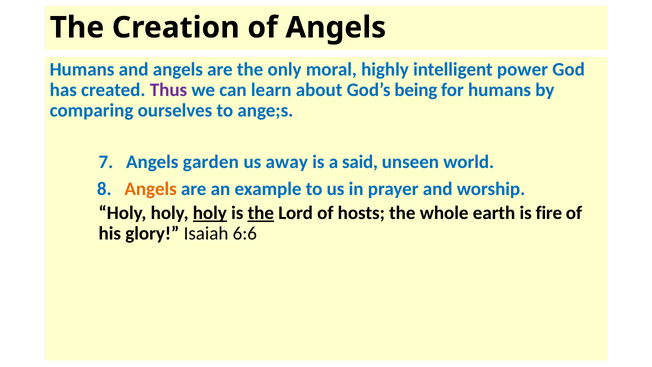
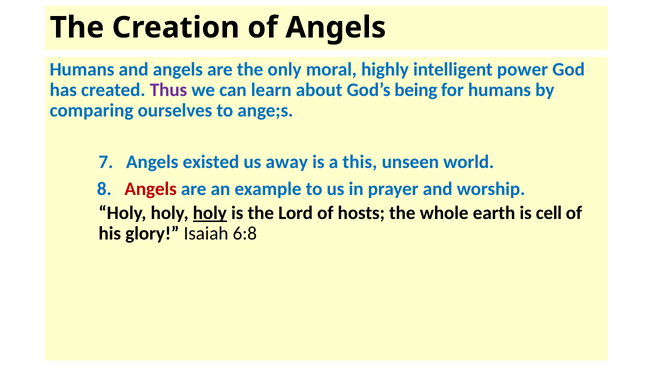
garden: garden -> existed
said: said -> this
Angels at (151, 189) colour: orange -> red
the at (261, 213) underline: present -> none
fire: fire -> cell
6:6: 6:6 -> 6:8
